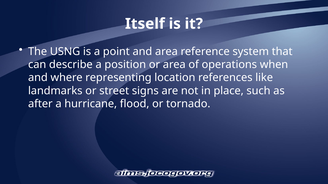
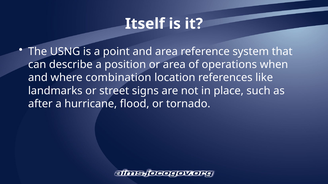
representing: representing -> combination
